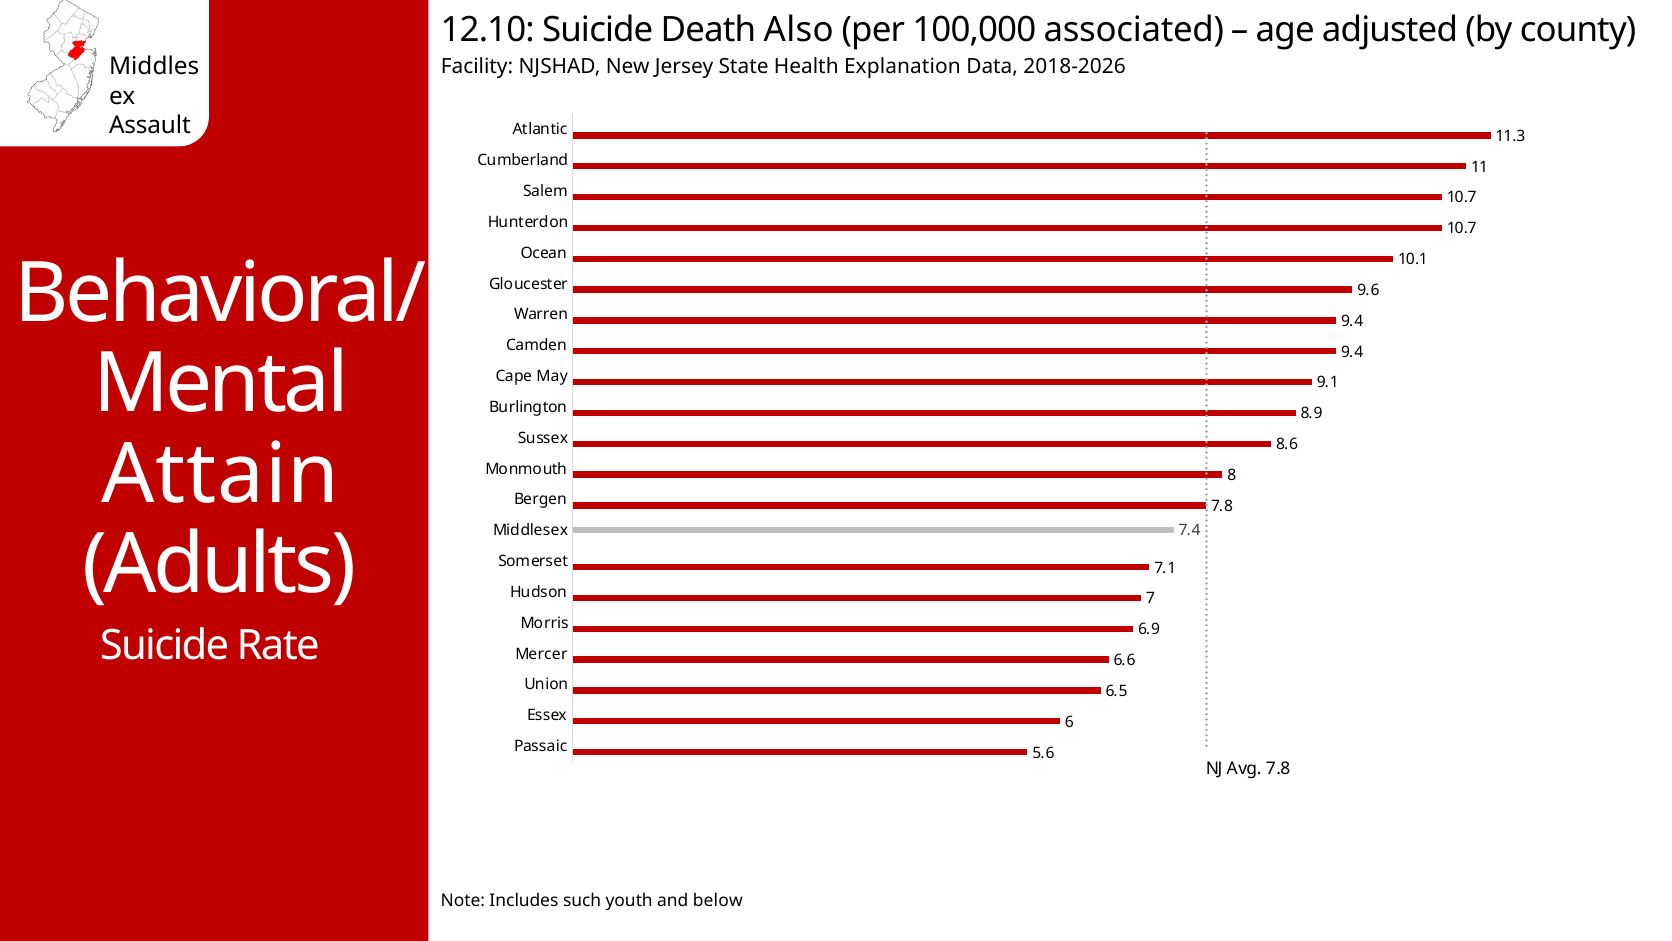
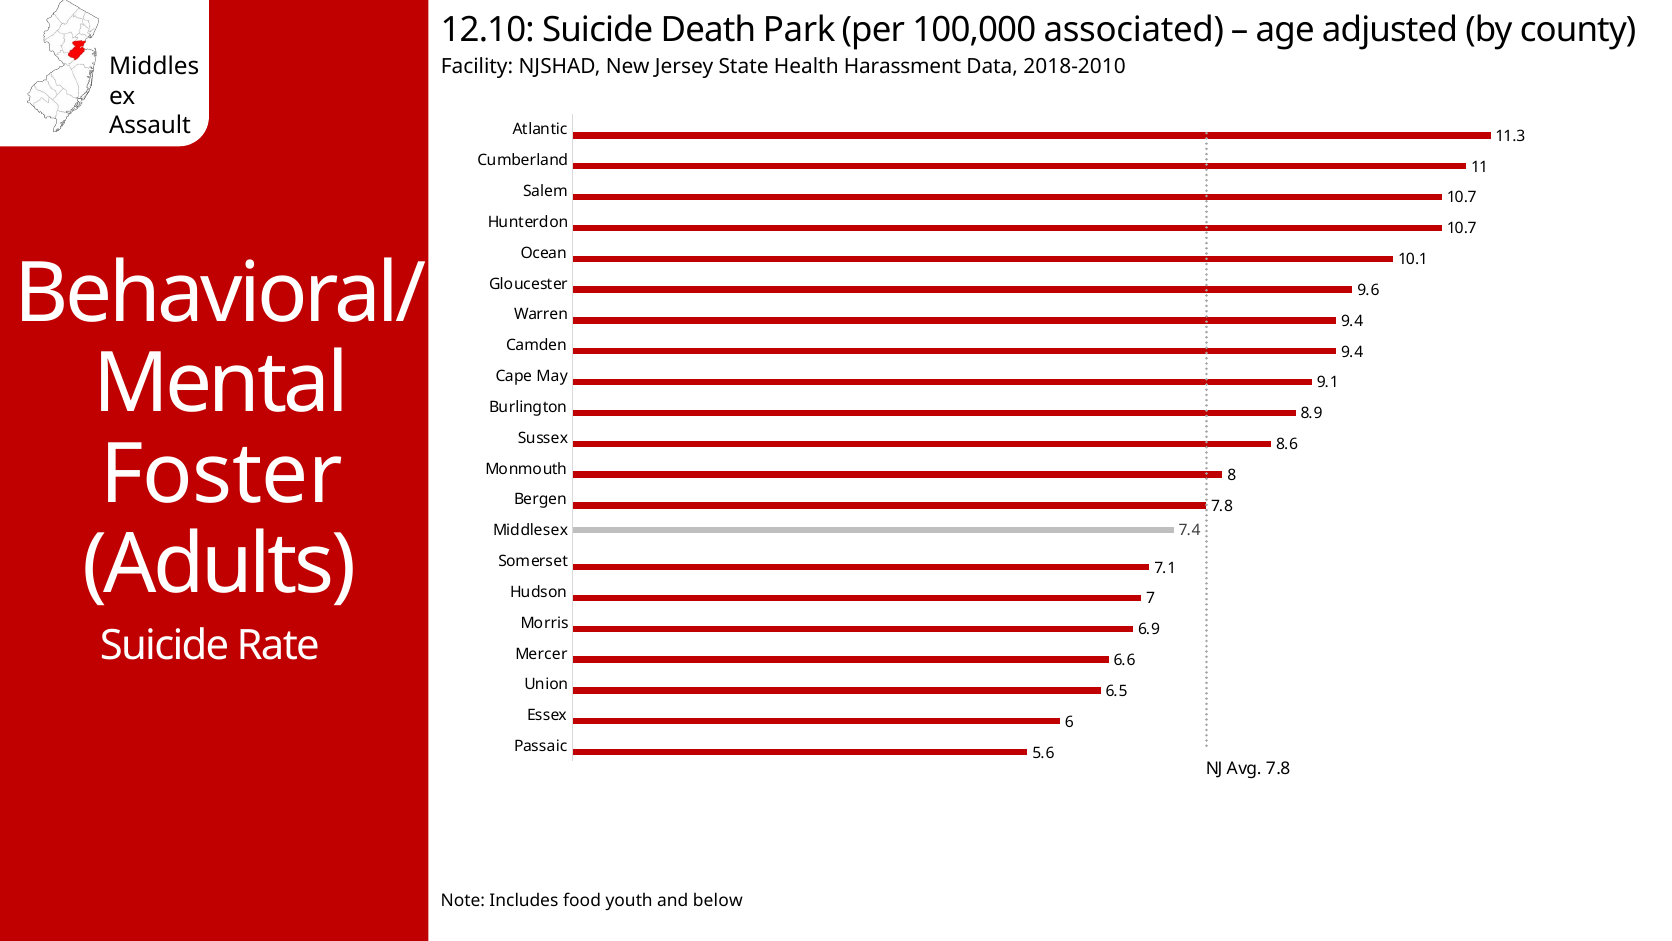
Also: Also -> Park
Explanation: Explanation -> Harassment
2018-2026: 2018-2026 -> 2018-2010
Attain: Attain -> Foster
such: such -> food
